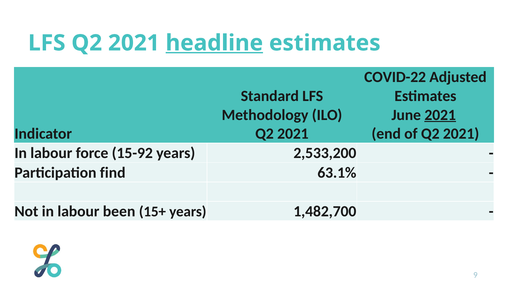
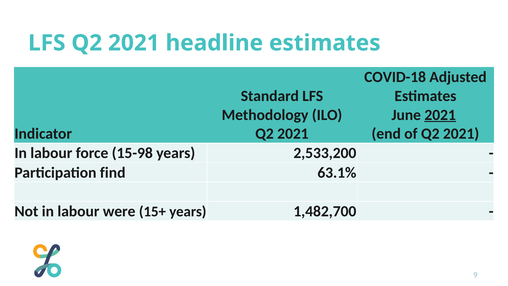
headline underline: present -> none
COVID-22: COVID-22 -> COVID-18
15-92: 15-92 -> 15-98
been: been -> were
